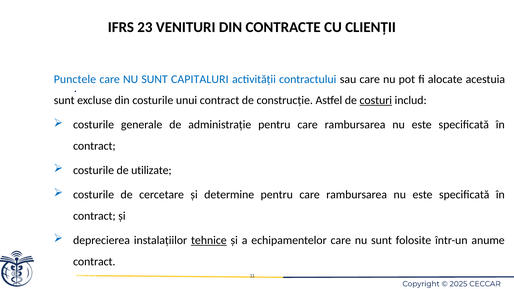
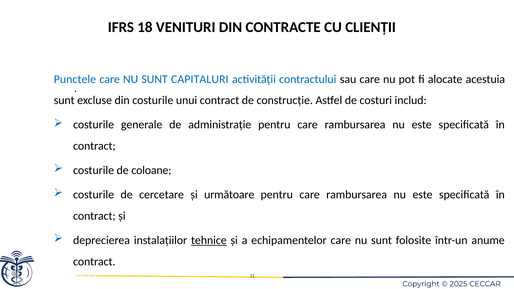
23: 23 -> 18
costuri underline: present -> none
utilizate: utilizate -> coloane
determine: determine -> următoare
